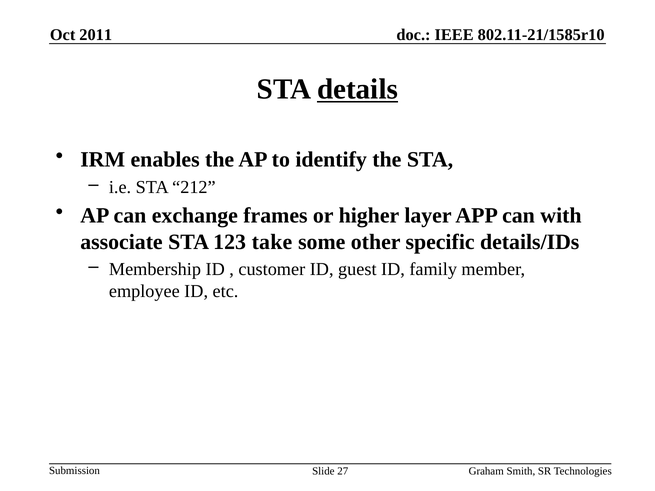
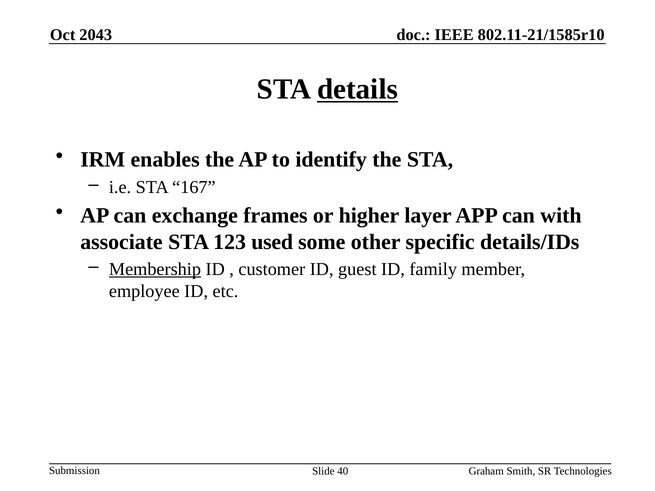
2011: 2011 -> 2043
212: 212 -> 167
take: take -> used
Membership underline: none -> present
27: 27 -> 40
